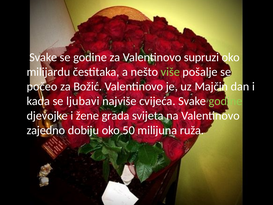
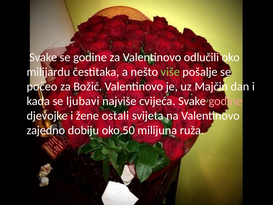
supruzi: supruzi -> odlučili
godine at (225, 101) colour: light green -> pink
grada: grada -> ostali
